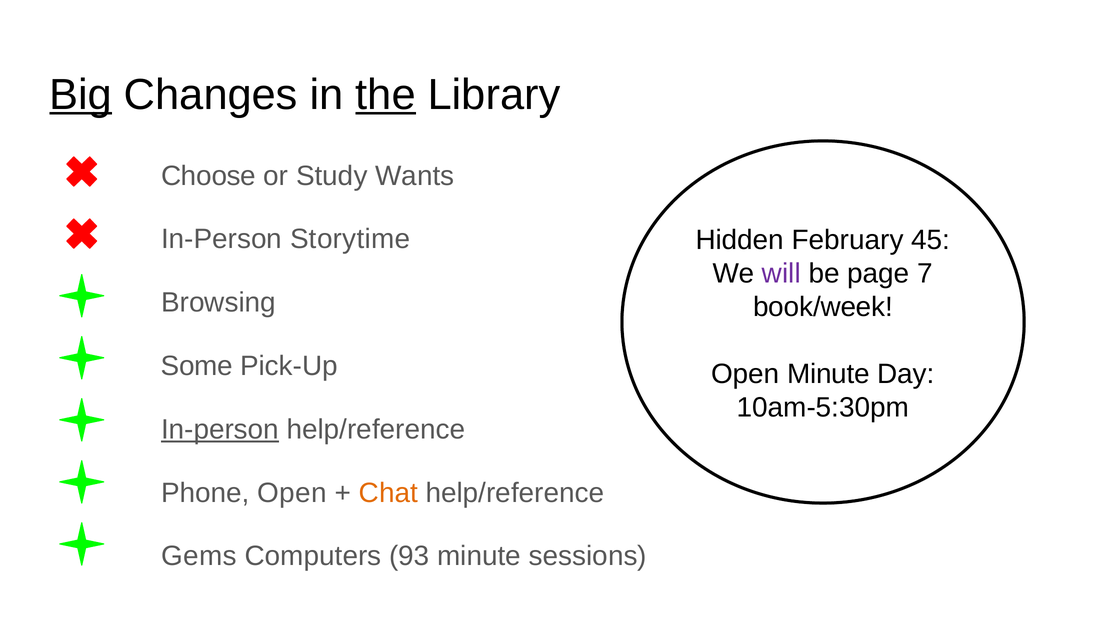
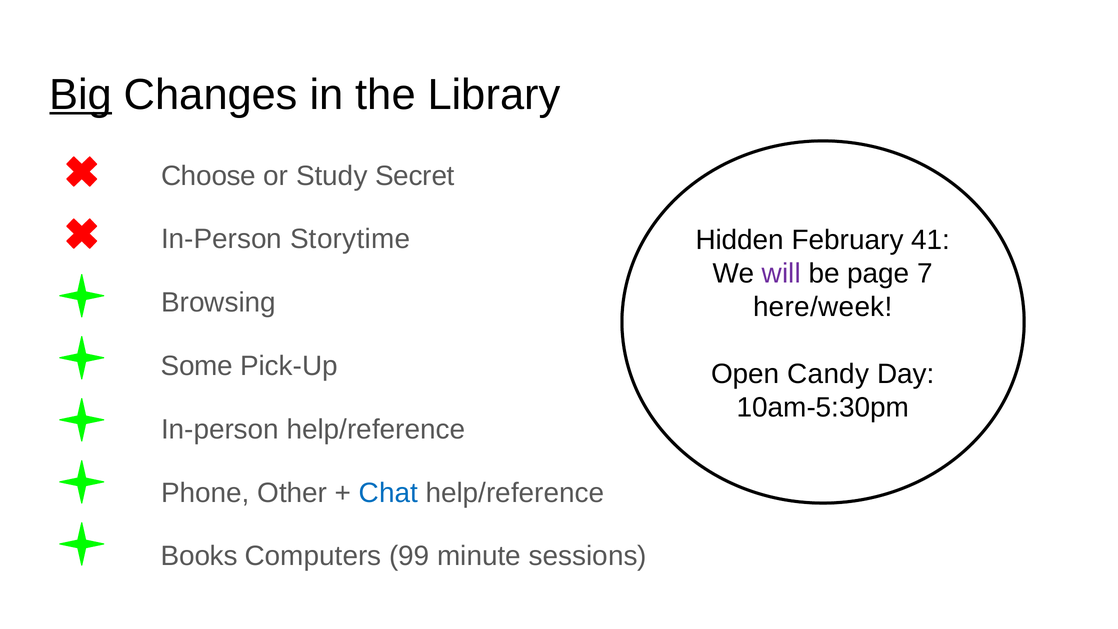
the underline: present -> none
Wants: Wants -> Secret
45: 45 -> 41
book/week: book/week -> here/week
Open Minute: Minute -> Candy
In-person at (220, 429) underline: present -> none
Phone Open: Open -> Other
Chat colour: orange -> blue
Gems: Gems -> Books
93: 93 -> 99
